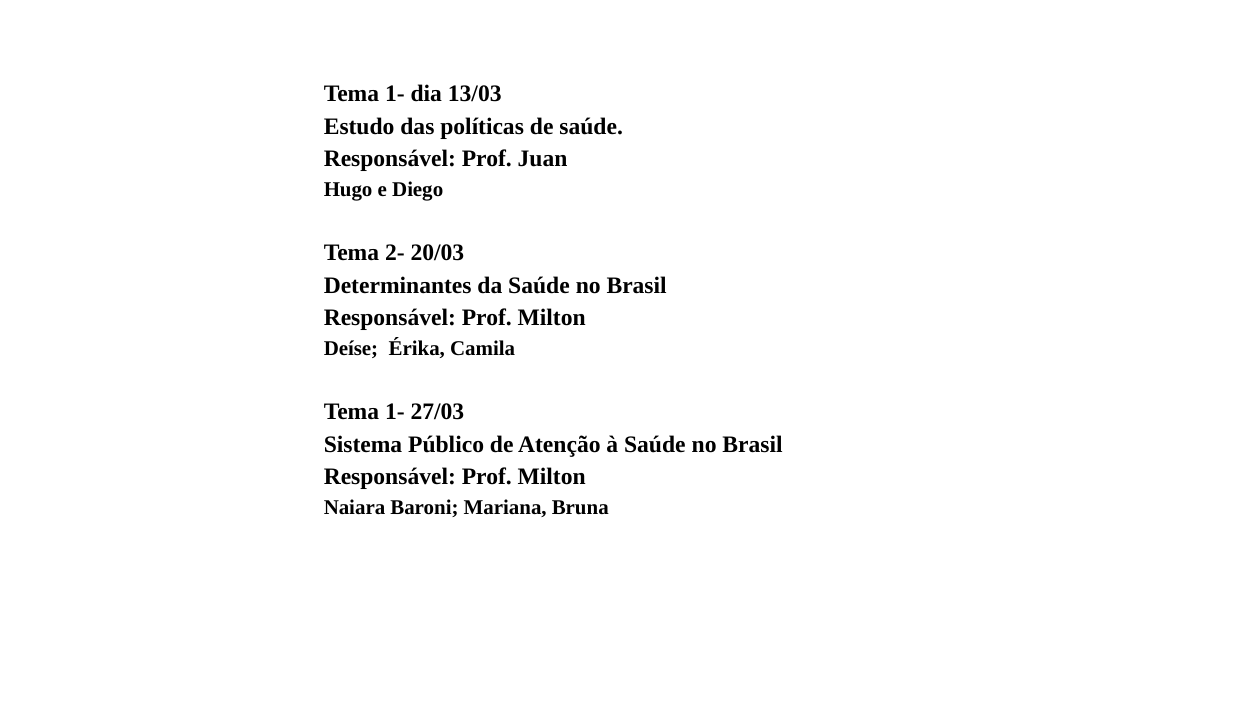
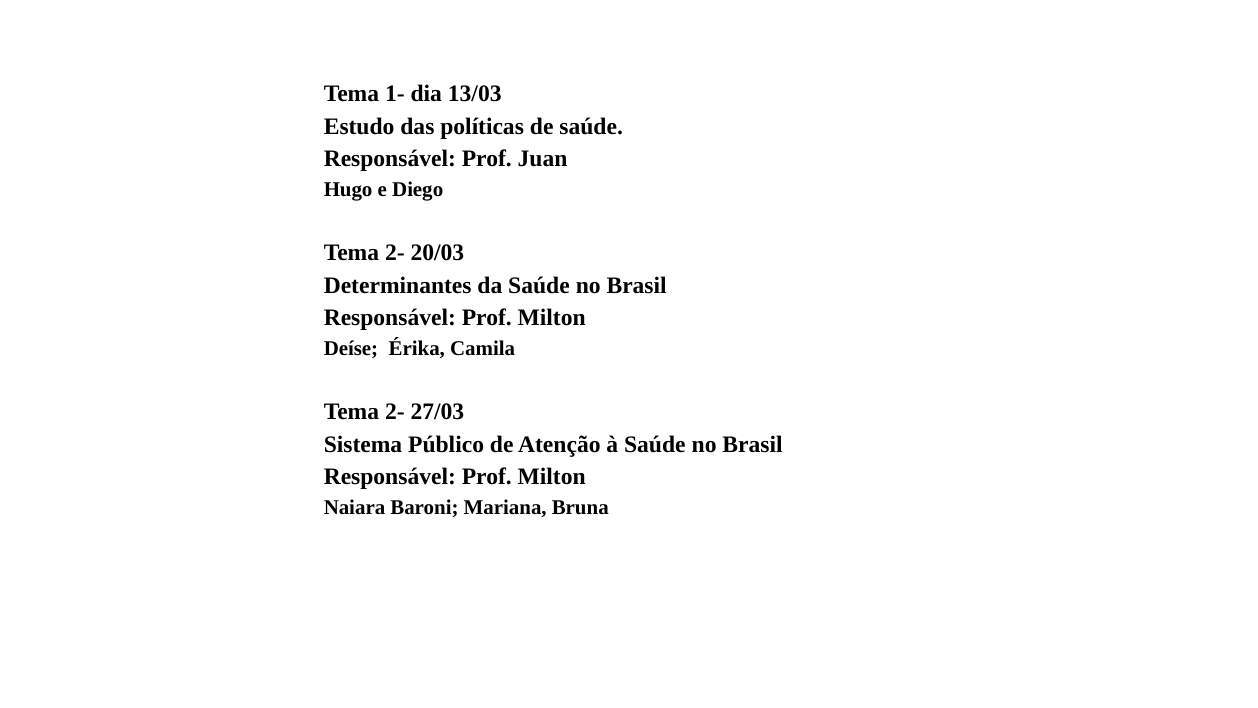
1- at (395, 412): 1- -> 2-
